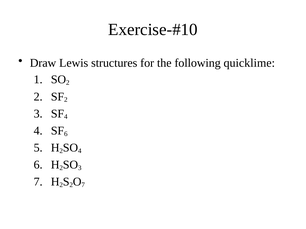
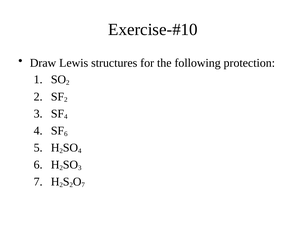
quicklime: quicklime -> protection
